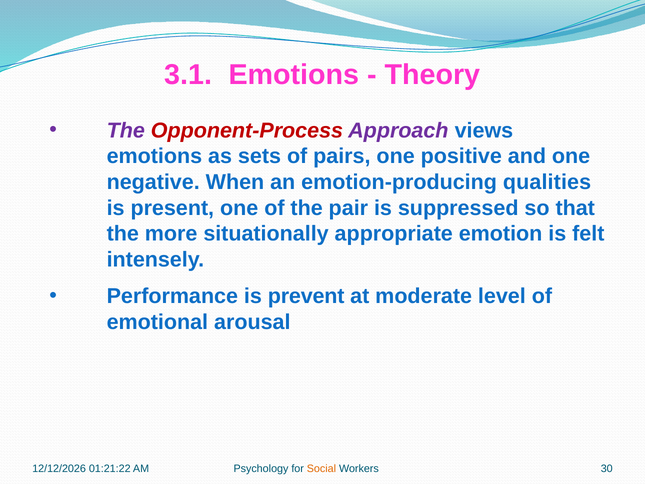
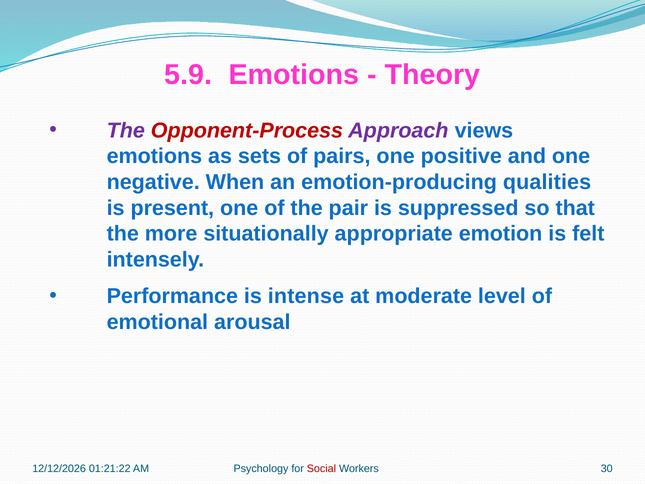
3.1: 3.1 -> 5.9
prevent: prevent -> intense
Social colour: orange -> red
